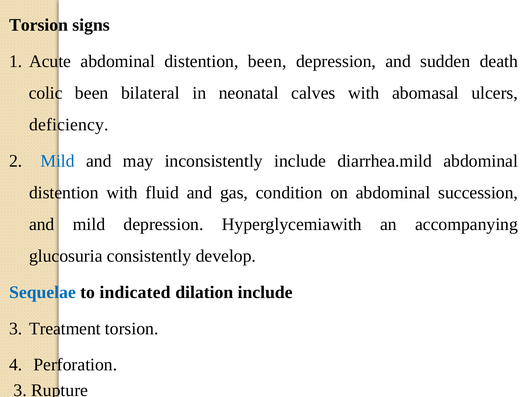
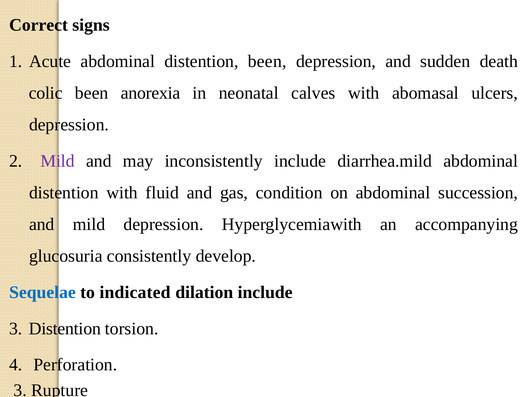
Torsion at (39, 25): Torsion -> Correct
bilateral: bilateral -> anorexia
deficiency at (69, 125): deficiency -> depression
Mild at (58, 161) colour: blue -> purple
3 Treatment: Treatment -> Distention
